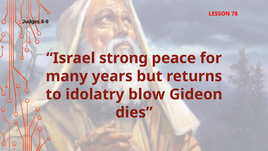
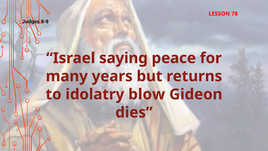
strong: strong -> saying
